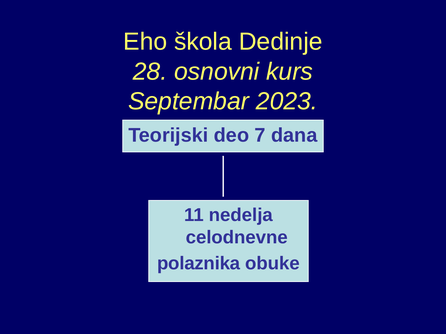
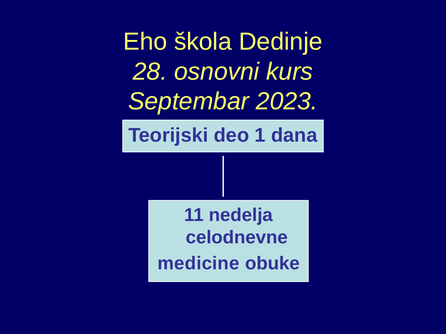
7: 7 -> 1
polaznika: polaznika -> medicine
